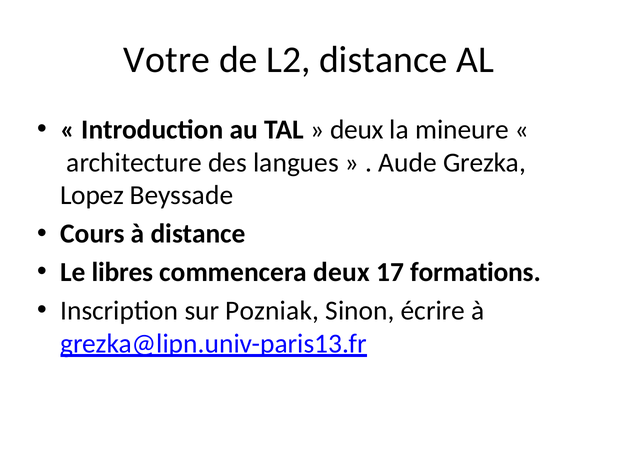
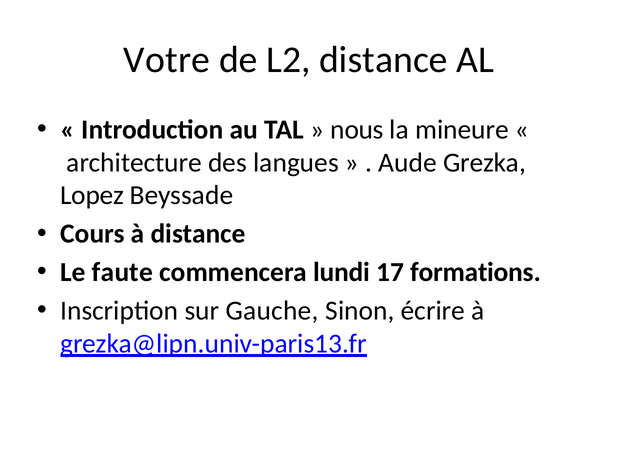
deux at (357, 130): deux -> nous
libres: libres -> faute
commencera deux: deux -> lundi
Pozniak: Pozniak -> Gauche
